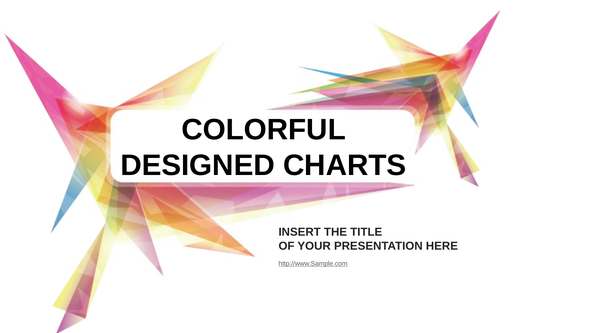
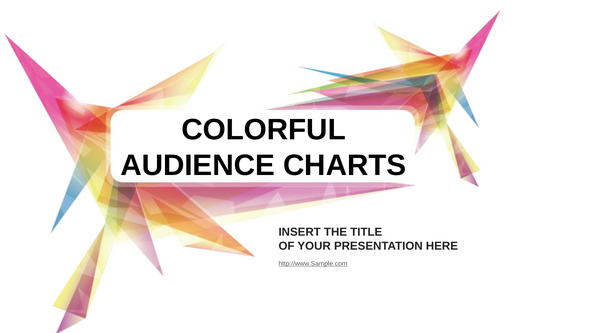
DESIGNED: DESIGNED -> AUDIENCE
